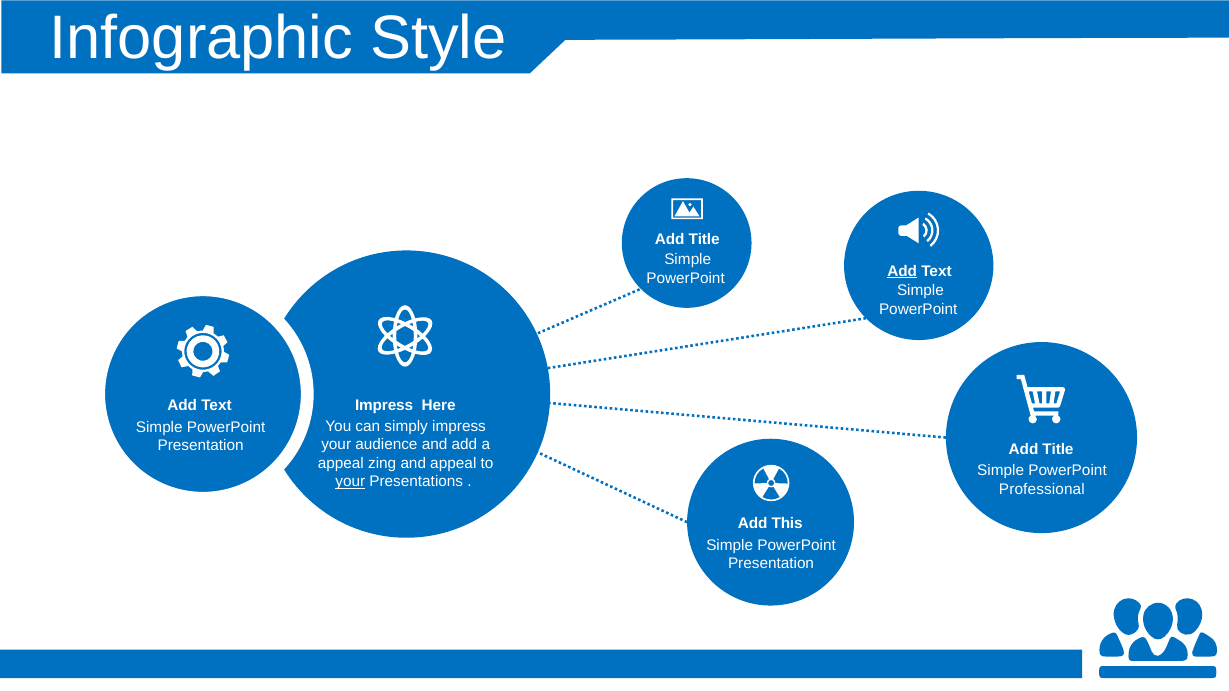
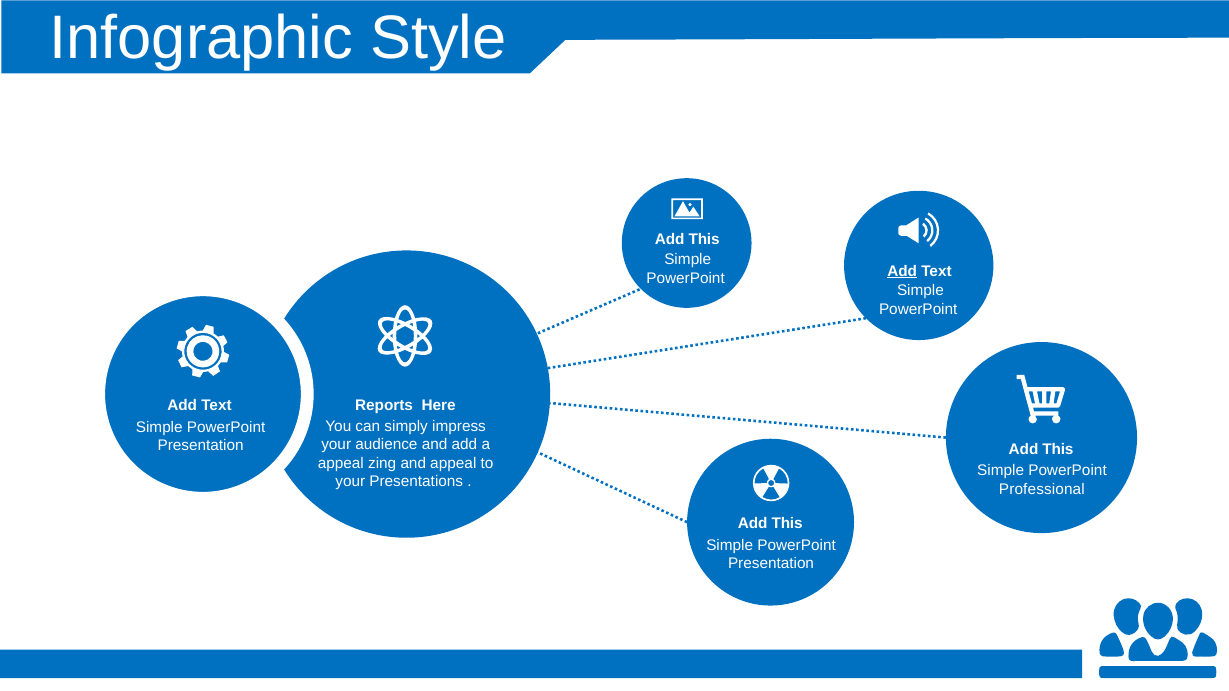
Title at (704, 240): Title -> This
Impress at (384, 405): Impress -> Reports
Title at (1058, 449): Title -> This
your at (350, 482) underline: present -> none
